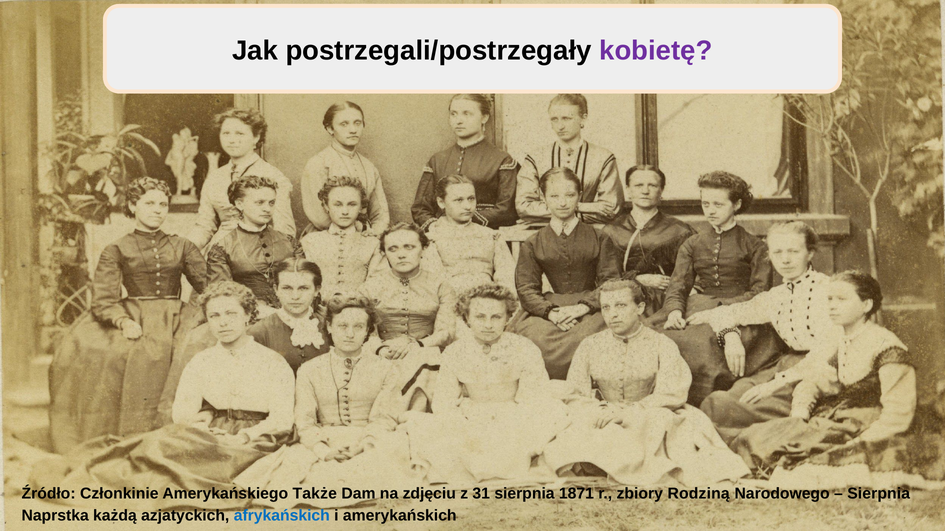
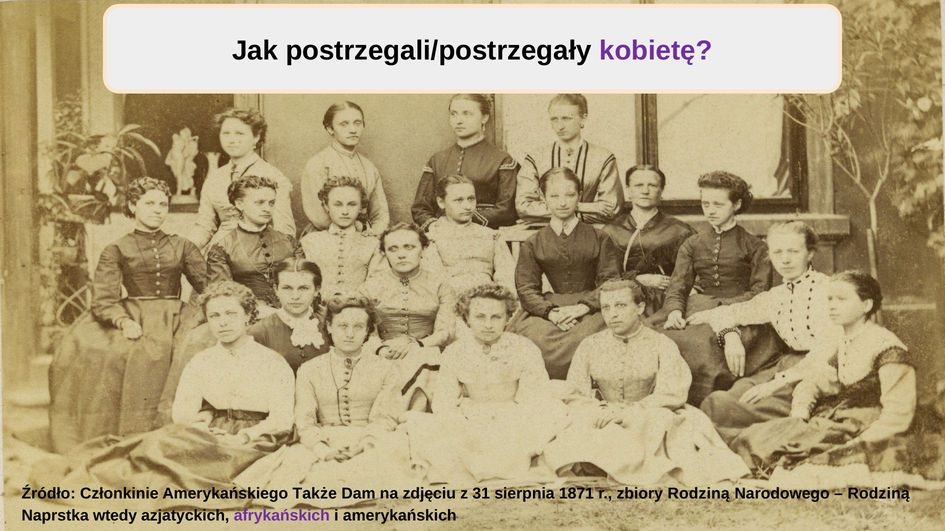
Sierpnia at (879, 494): Sierpnia -> Rodziną
każdą: każdą -> wtedy
afrykańskich colour: blue -> purple
